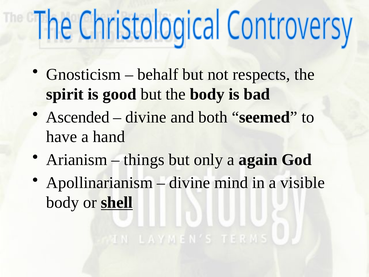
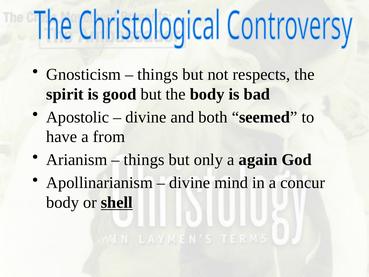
behalf at (158, 74): behalf -> things
Ascended: Ascended -> Apostolic
hand: hand -> from
visible: visible -> concur
